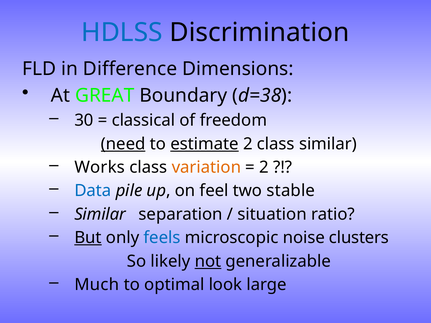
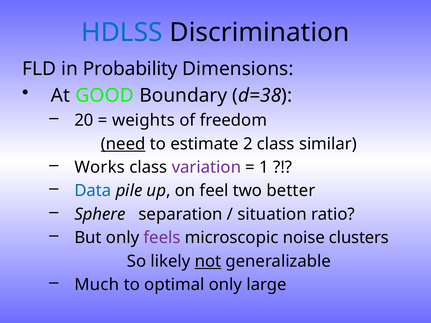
Difference: Difference -> Probability
GREAT: GREAT -> GOOD
30: 30 -> 20
classical: classical -> weights
estimate underline: present -> none
variation colour: orange -> purple
2 at (264, 167): 2 -> 1
stable: stable -> better
Similar at (100, 214): Similar -> Sphere
But underline: present -> none
feels colour: blue -> purple
optimal look: look -> only
